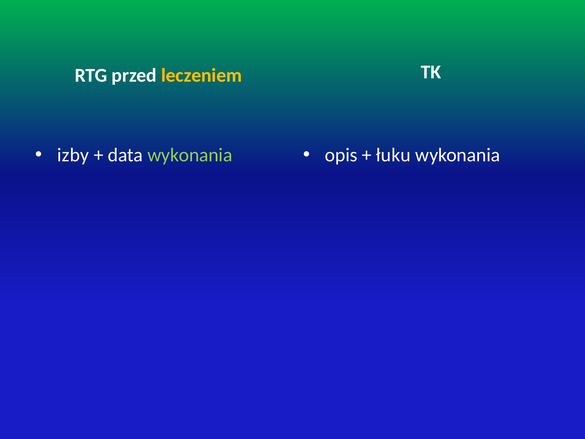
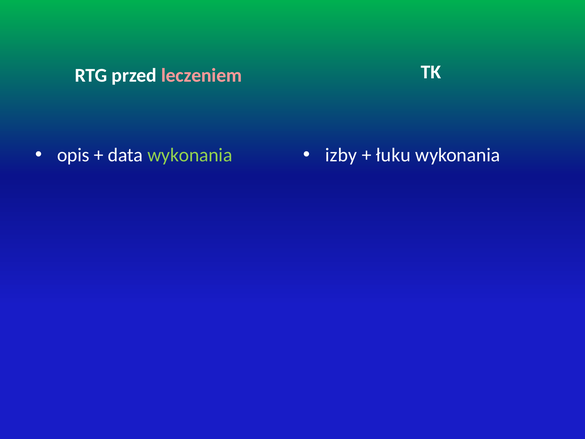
leczeniem colour: yellow -> pink
izby: izby -> opis
opis: opis -> izby
